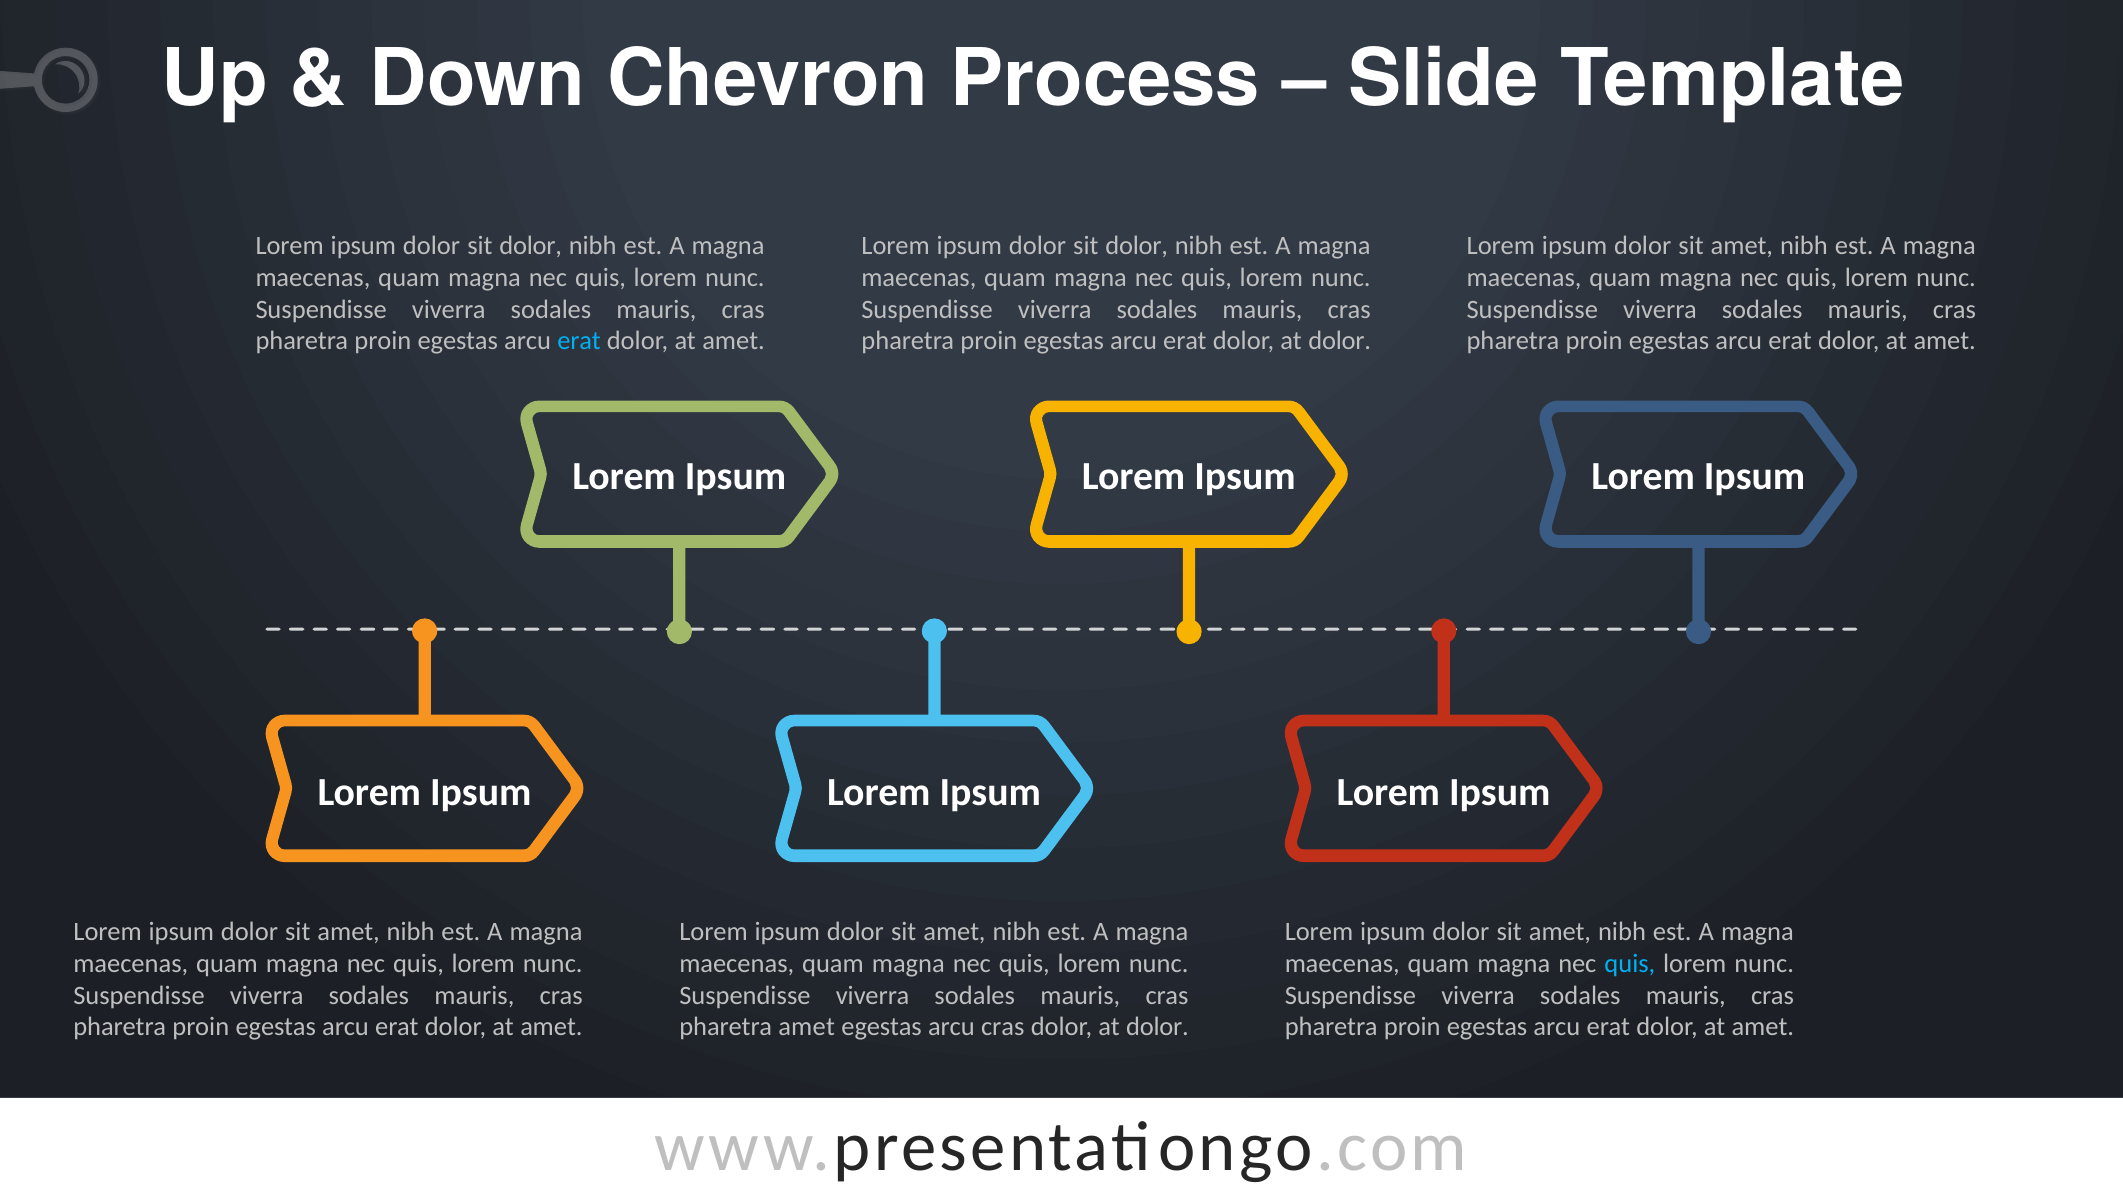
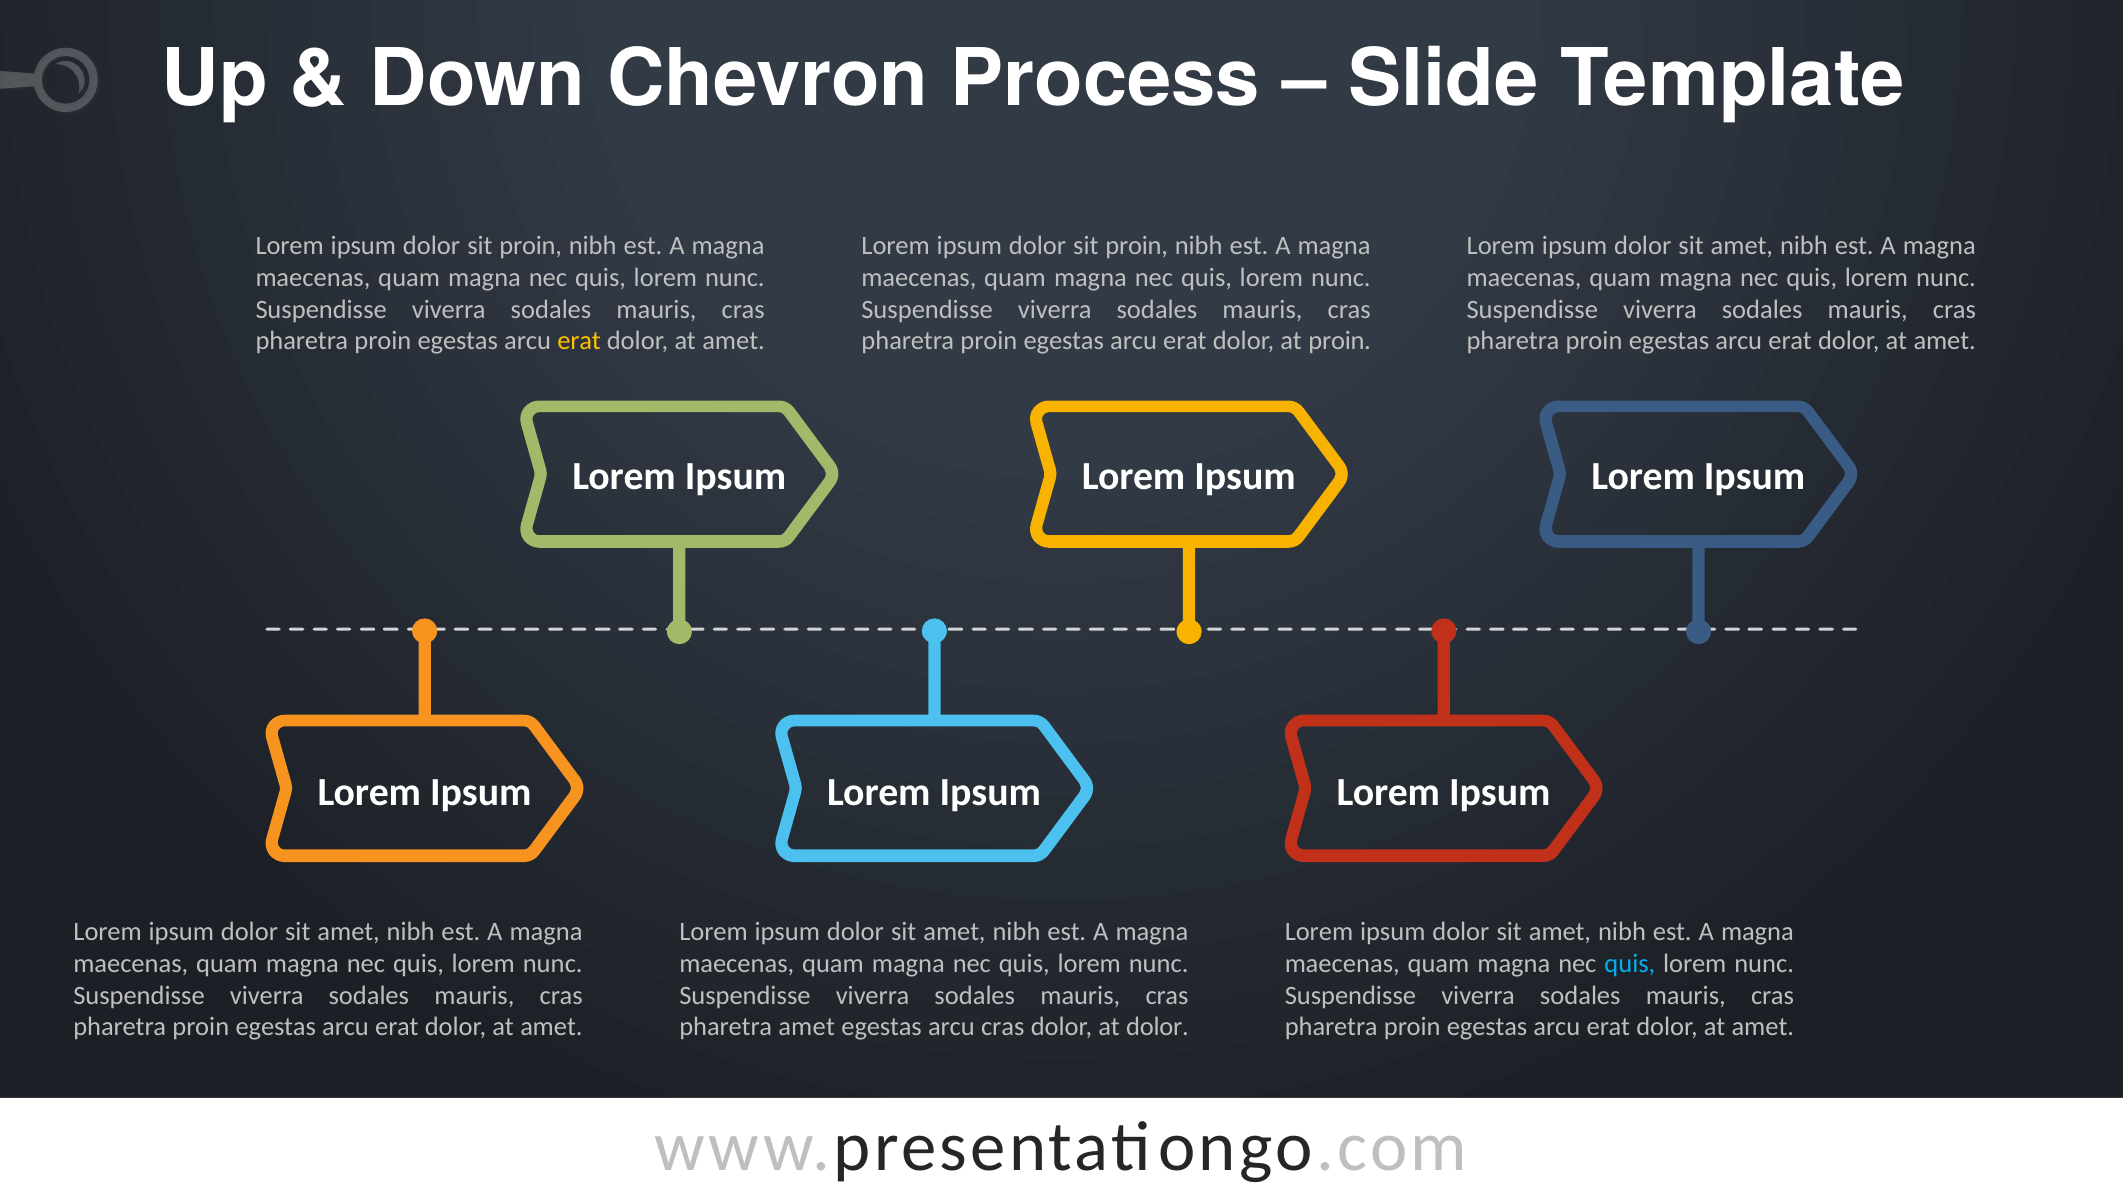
dolor at (531, 246): dolor -> proin
dolor at (1137, 246): dolor -> proin
erat at (579, 341) colour: light blue -> yellow
erat dolor at dolor: dolor -> proin
